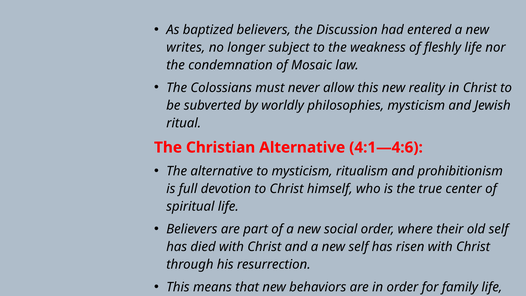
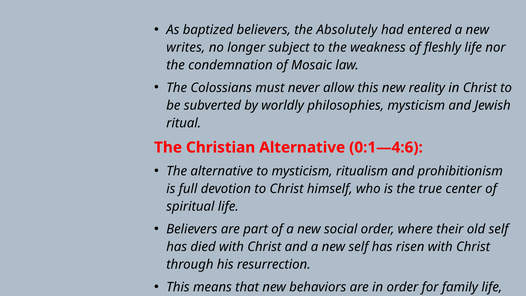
Discussion: Discussion -> Absolutely
4:1—4:6: 4:1—4:6 -> 0:1—4:6
